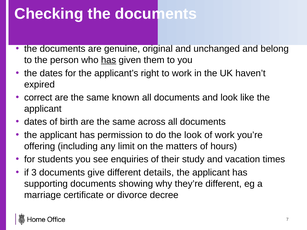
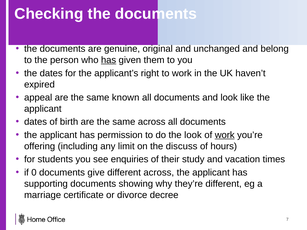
correct: correct -> appeal
work at (225, 135) underline: none -> present
matters: matters -> discuss
3: 3 -> 0
different details: details -> across
